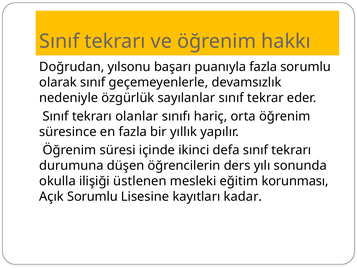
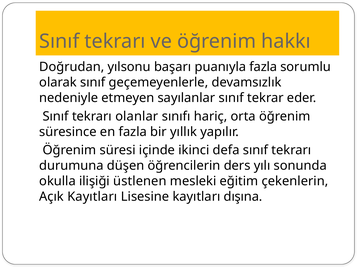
özgürlük: özgürlük -> etmeyen
korunması: korunması -> çekenlerin
Açık Sorumlu: Sorumlu -> Kayıtları
kadar: kadar -> dışına
